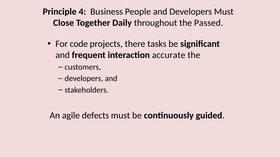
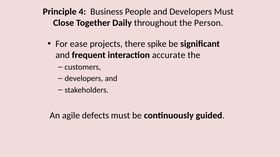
Passed: Passed -> Person
code: code -> ease
tasks: tasks -> spike
